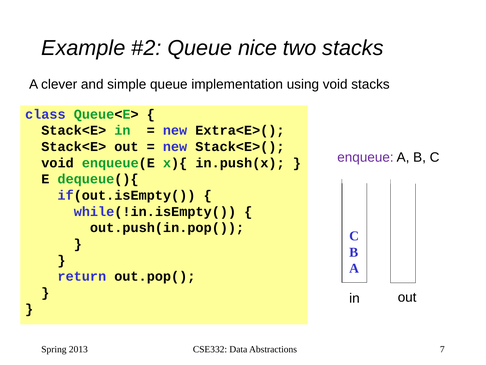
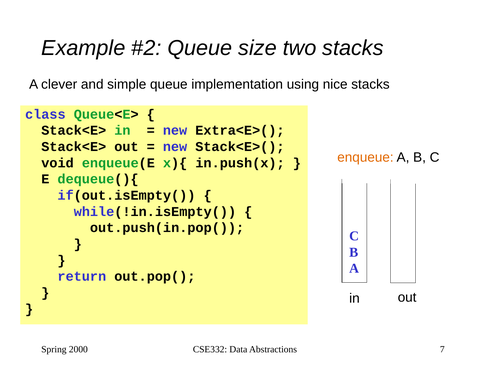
nice: nice -> size
using void: void -> nice
enqueue colour: purple -> orange
2013: 2013 -> 2000
